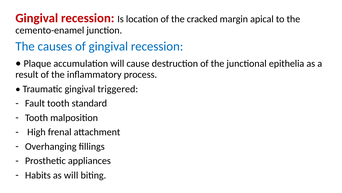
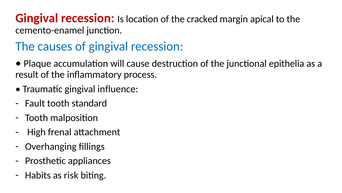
triggered: triggered -> influence
as will: will -> risk
